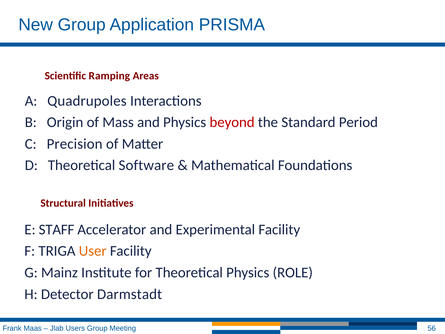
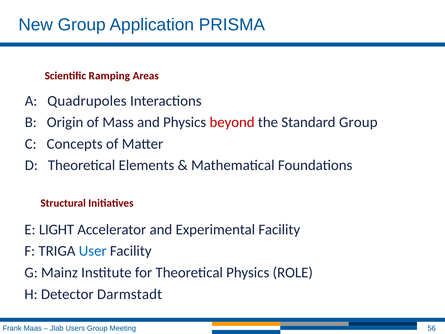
Standard Period: Period -> Group
Precision: Precision -> Concepts
Software: Software -> Elements
STAFF: STAFF -> LIGHT
User colour: orange -> blue
